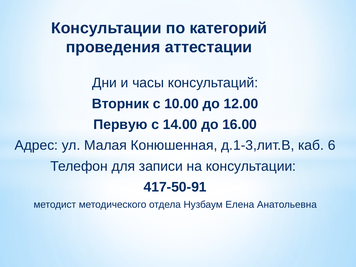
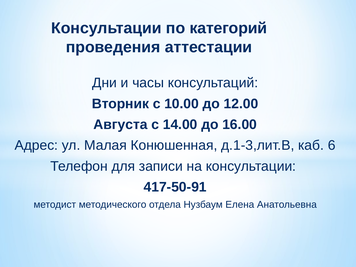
Первую: Первую -> Августа
